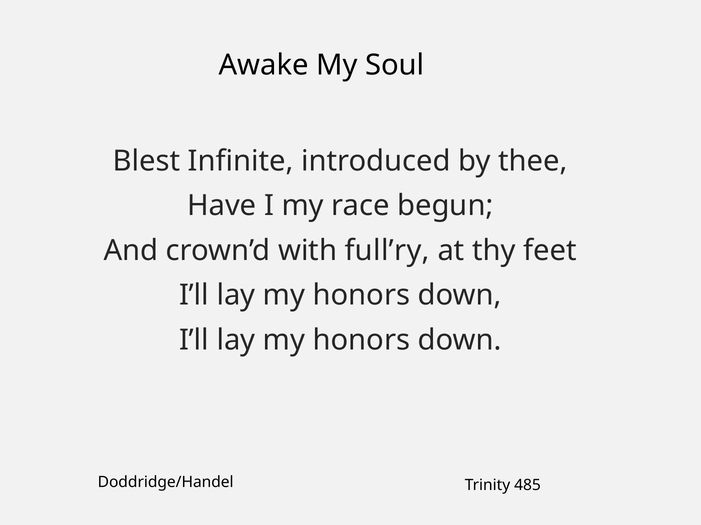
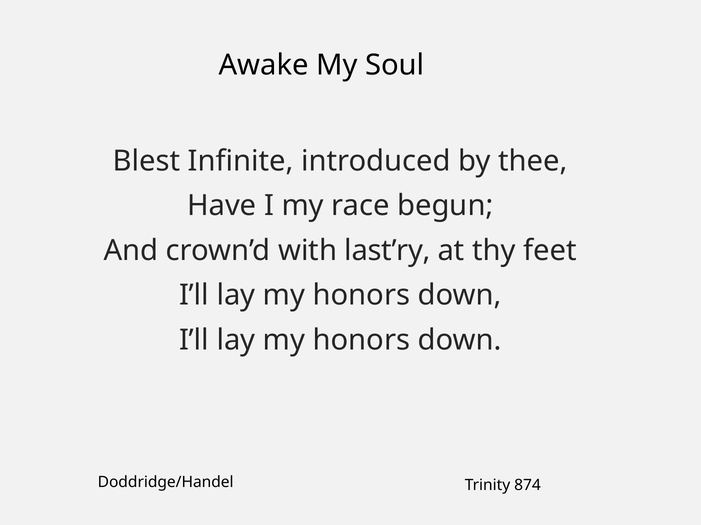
full’ry: full’ry -> last’ry
485: 485 -> 874
